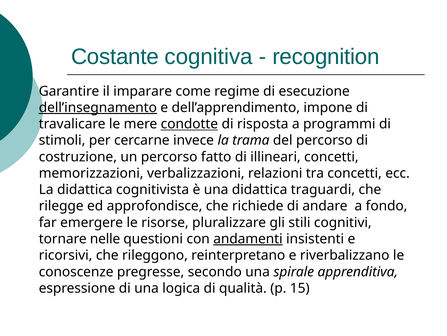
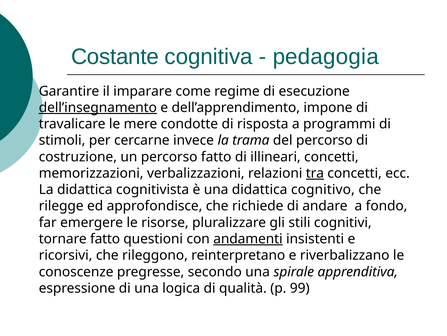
recognition: recognition -> pedagogia
condotte underline: present -> none
tra underline: none -> present
traguardi: traguardi -> cognitivo
tornare nelle: nelle -> fatto
15: 15 -> 99
